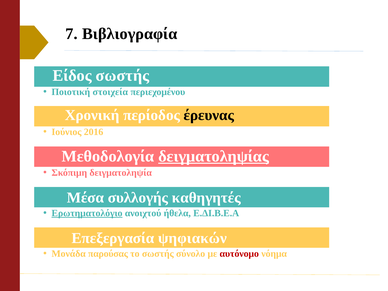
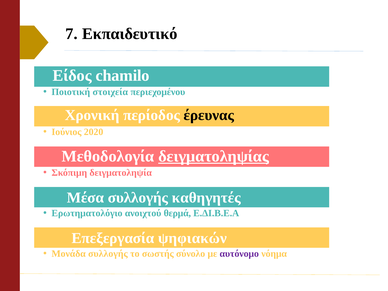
Βιβλιογραφία: Βιβλιογραφία -> Εκπαιδευτικό
Είδος σωστής: σωστής -> chamilo
2016: 2016 -> 2020
Ερωτηματολόγιο underline: present -> none
ήθελα: ήθελα -> θερμά
Μονάδα παρούσας: παρούσας -> συλλογής
αυτόνομο colour: red -> purple
